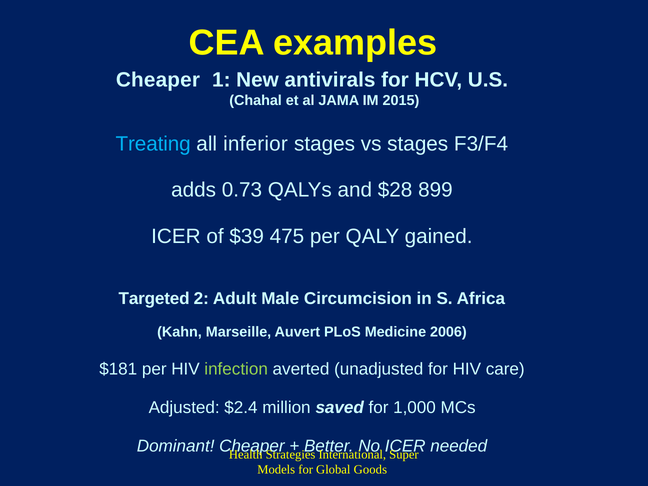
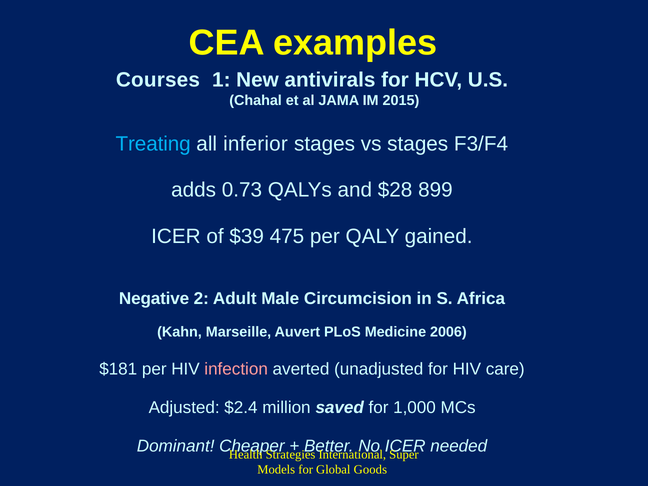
Cheaper at (158, 80): Cheaper -> Courses
Targeted: Targeted -> Negative
infection colour: light green -> pink
